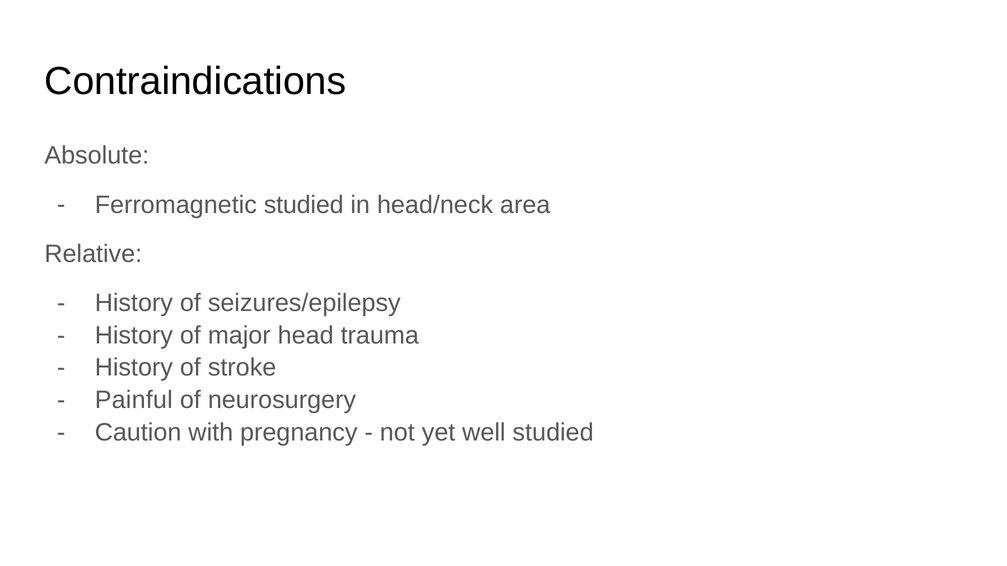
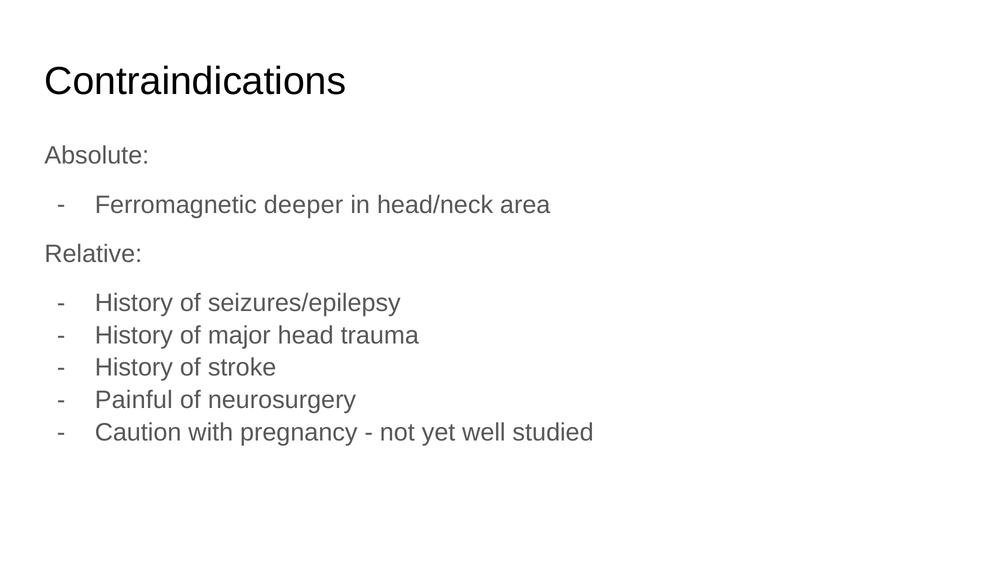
Ferromagnetic studied: studied -> deeper
